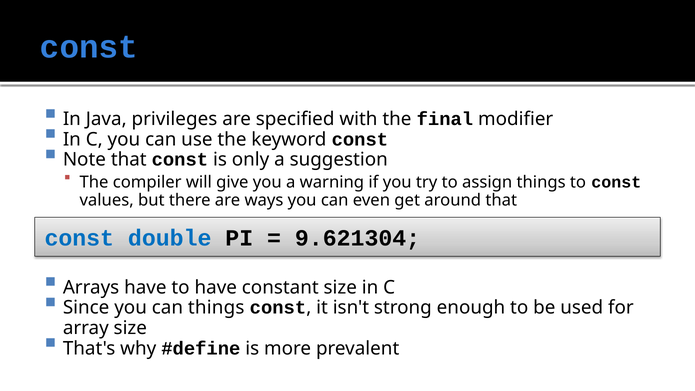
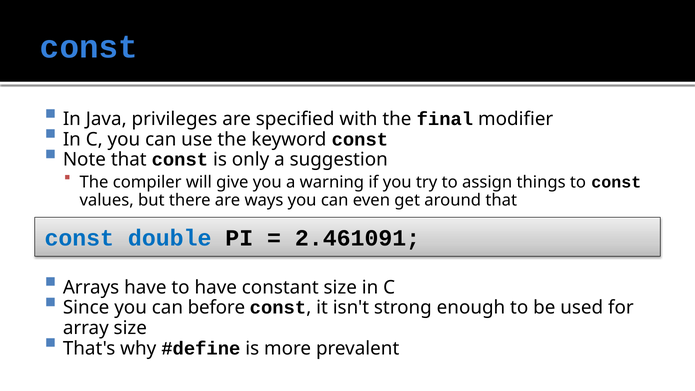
9.621304: 9.621304 -> 2.461091
can things: things -> before
